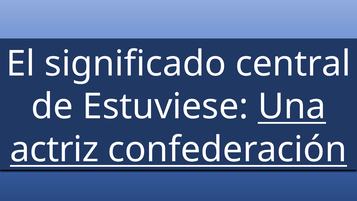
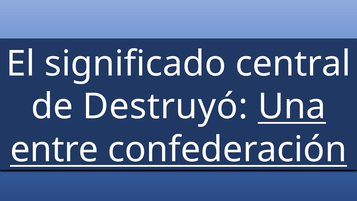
Estuviese: Estuviese -> Destruyó
actriz: actriz -> entre
